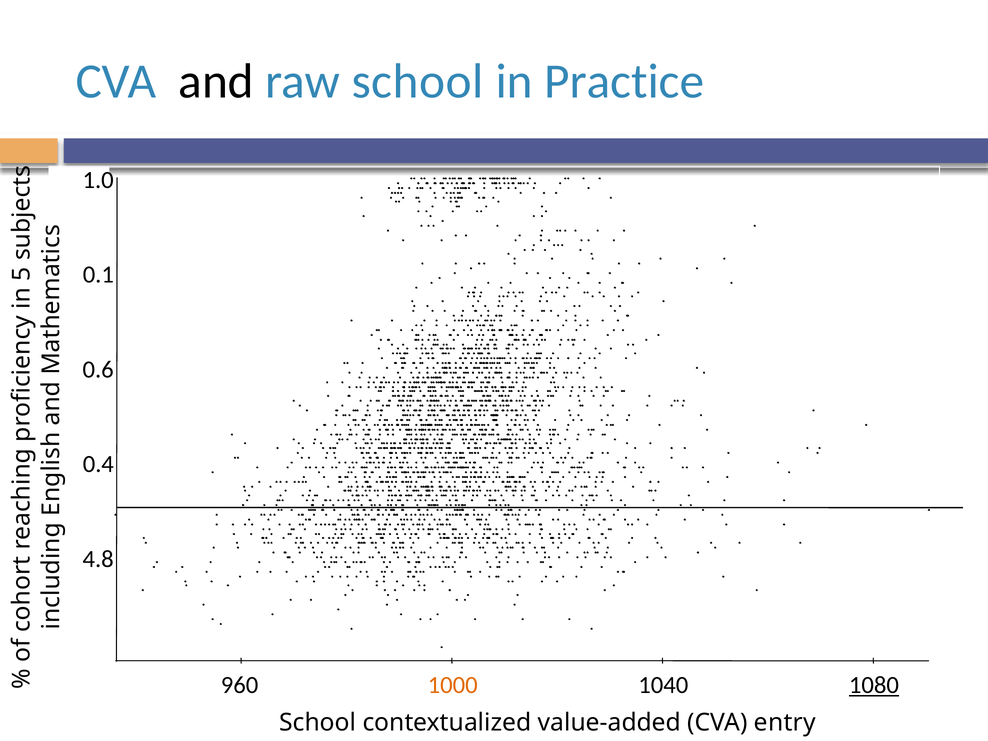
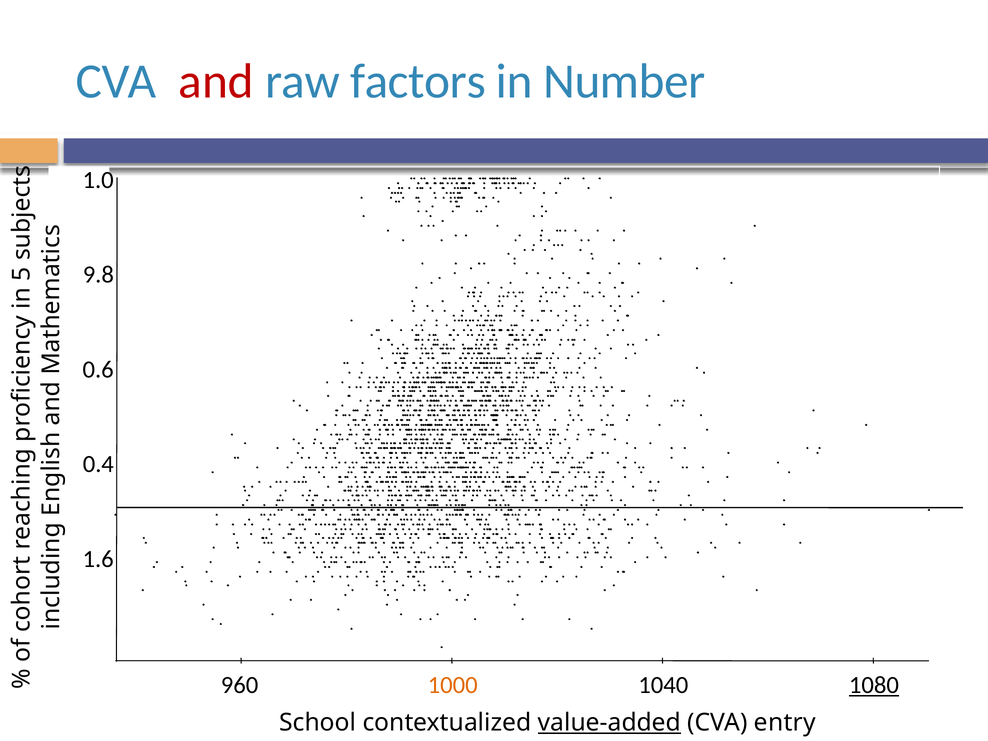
and colour: black -> red
raw school: school -> factors
Practice: Practice -> Number
0.1: 0.1 -> 9.8
4.8: 4.8 -> 1.6
value-added underline: none -> present
